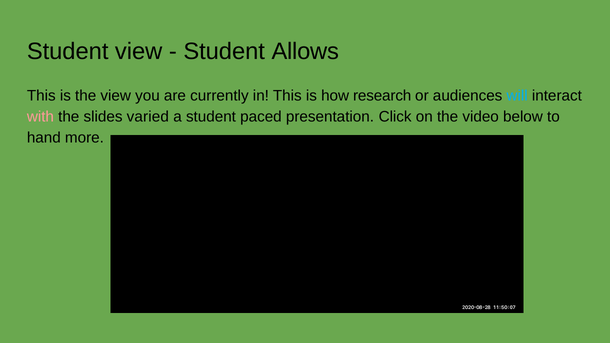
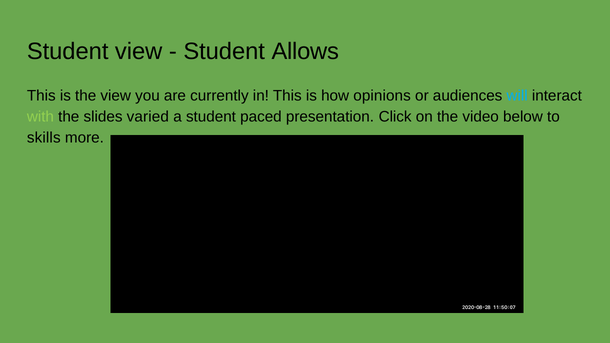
research: research -> opinions
with colour: pink -> light green
hand: hand -> skills
